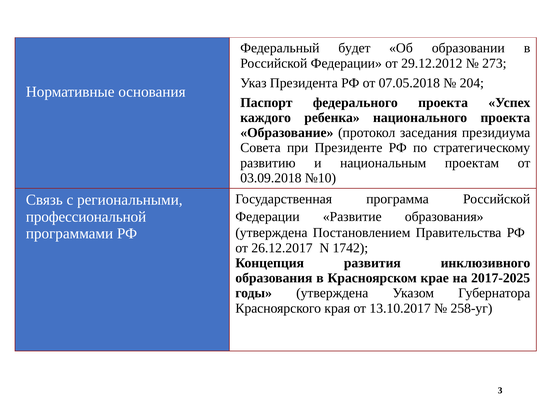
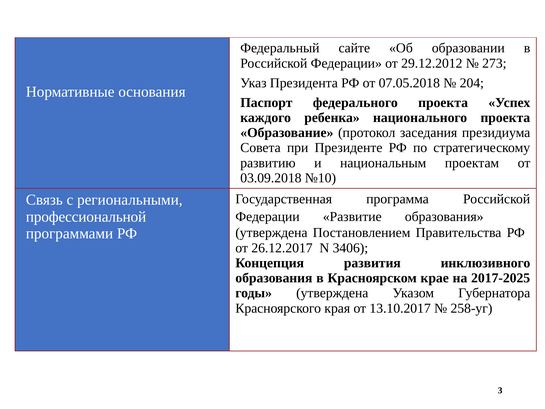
будет: будет -> сайте
1742: 1742 -> 3406
